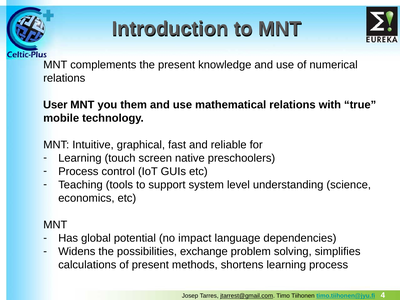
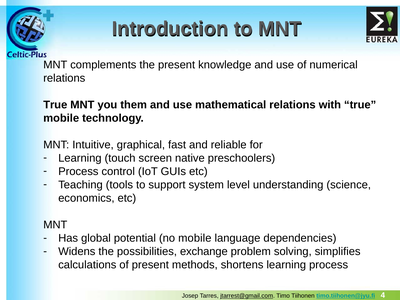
User at (55, 105): User -> True
no impact: impact -> mobile
